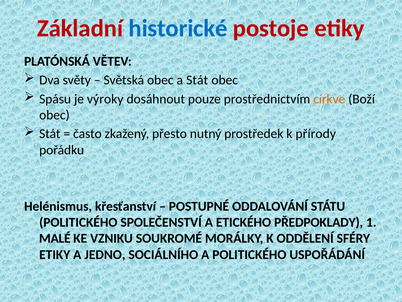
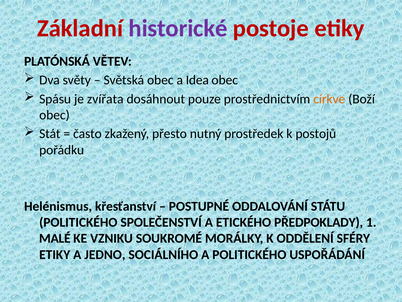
historické colour: blue -> purple
a Stát: Stát -> Idea
výroky: výroky -> zvířata
přírody: přírody -> postojů
